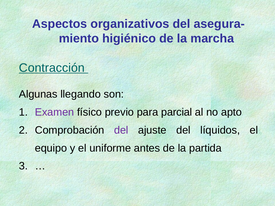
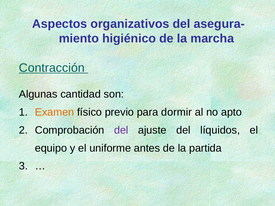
llegando: llegando -> cantidad
Examen colour: purple -> orange
parcial: parcial -> dormir
